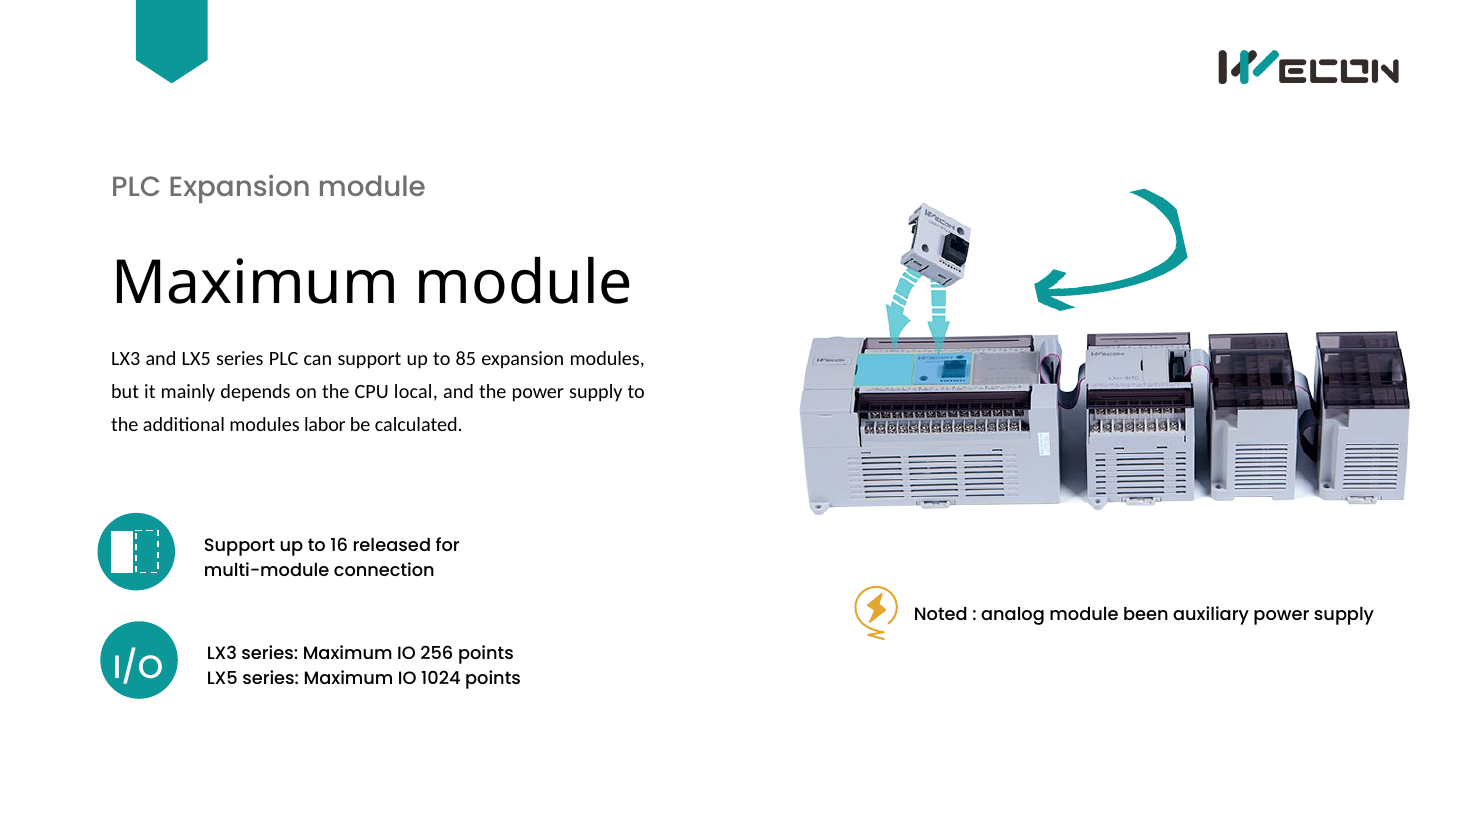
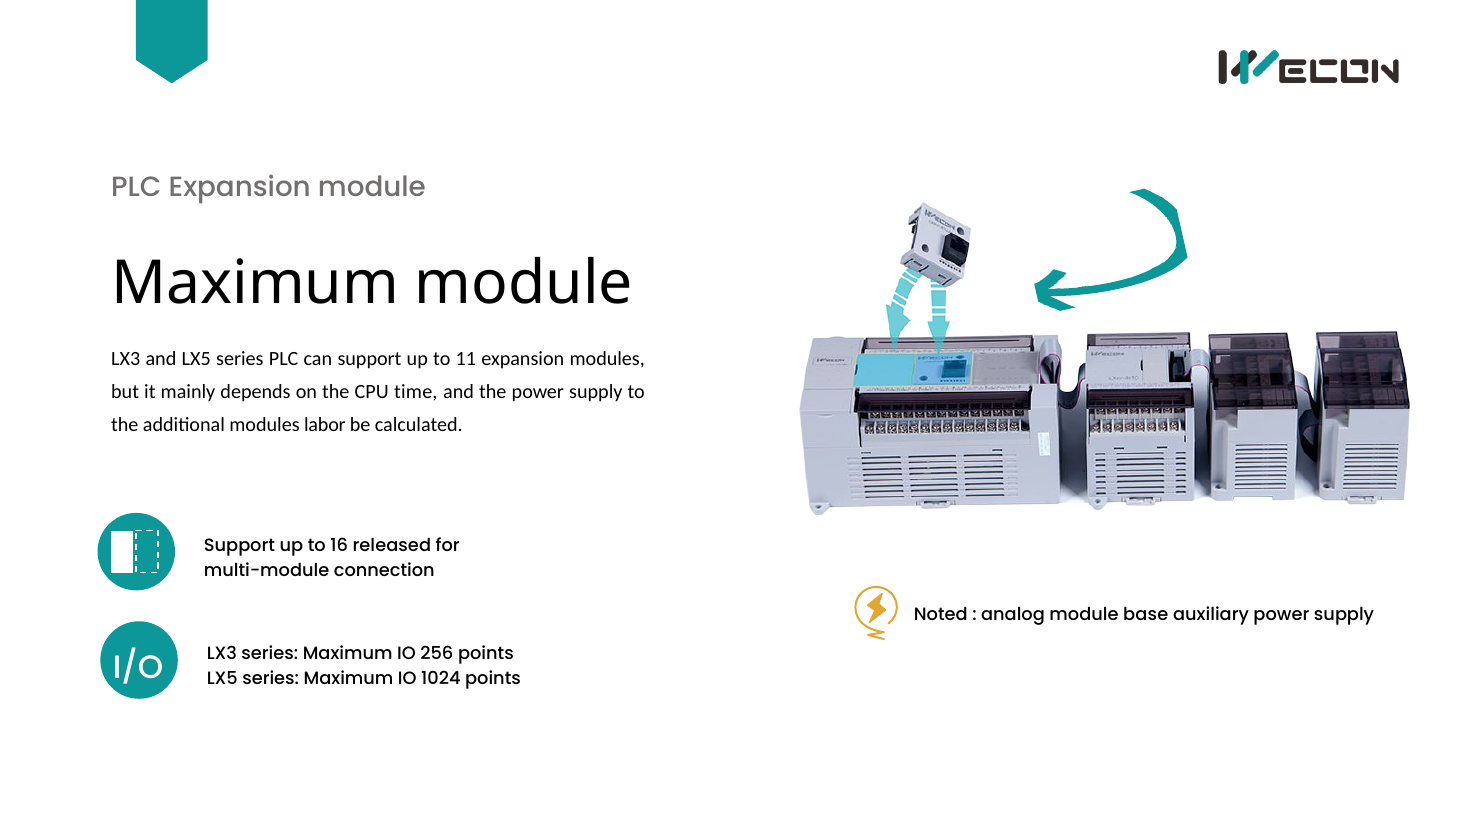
85: 85 -> 11
local: local -> time
been: been -> base
